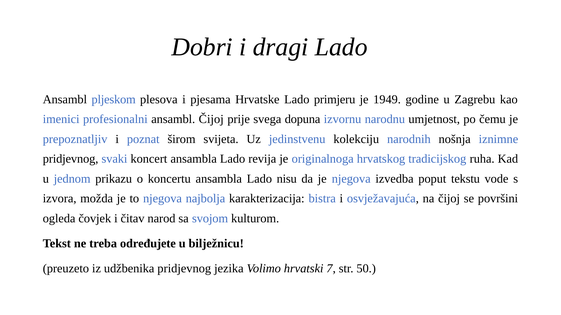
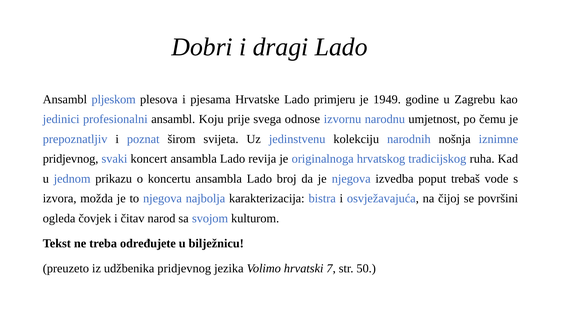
imenici: imenici -> jedinici
ansambl Čijoj: Čijoj -> Koju
dopuna: dopuna -> odnose
nisu: nisu -> broj
tekstu: tekstu -> trebaš
